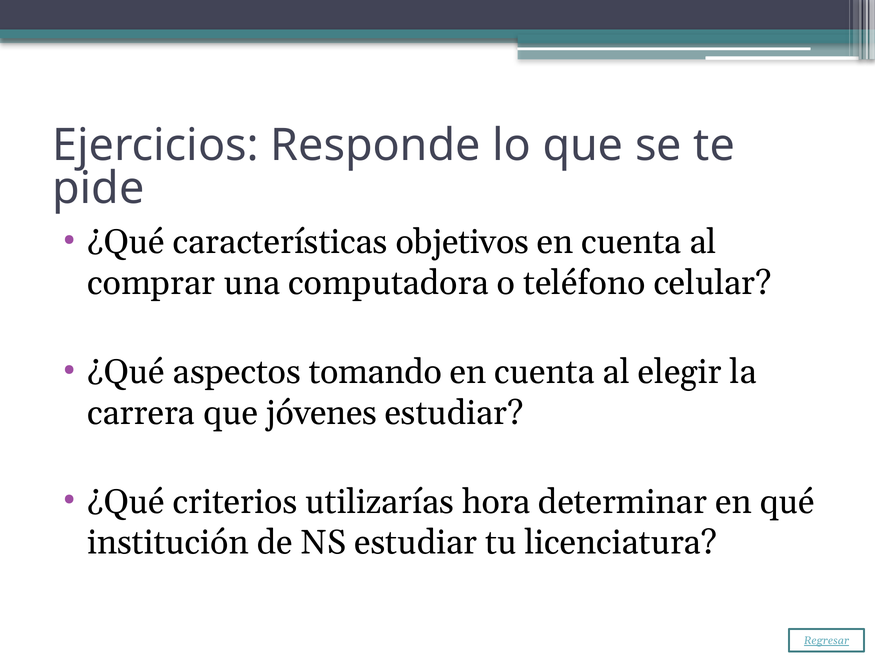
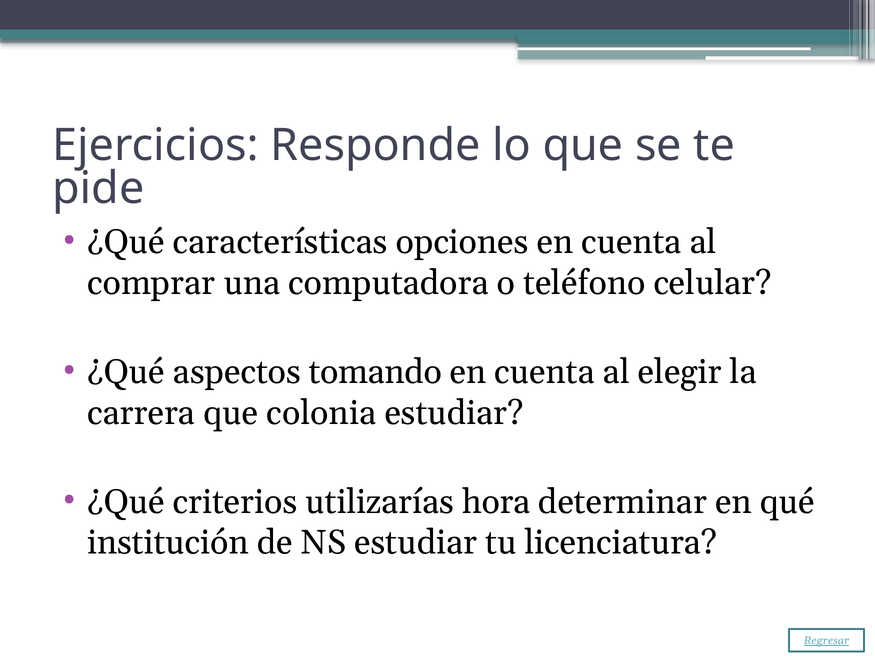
objetivos: objetivos -> opciones
jóvenes: jóvenes -> colonia
